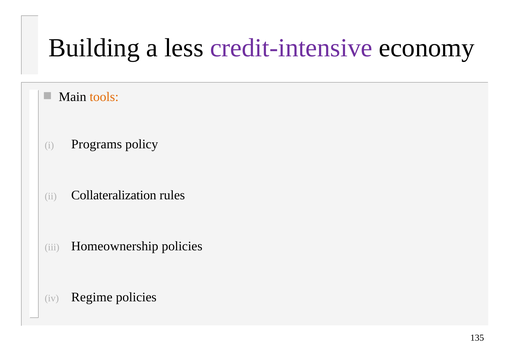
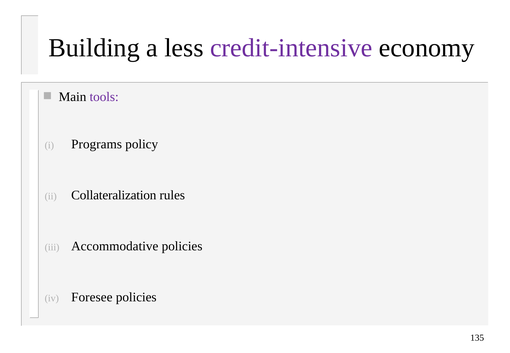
tools colour: orange -> purple
Homeownership: Homeownership -> Accommodative
Regime: Regime -> Foresee
